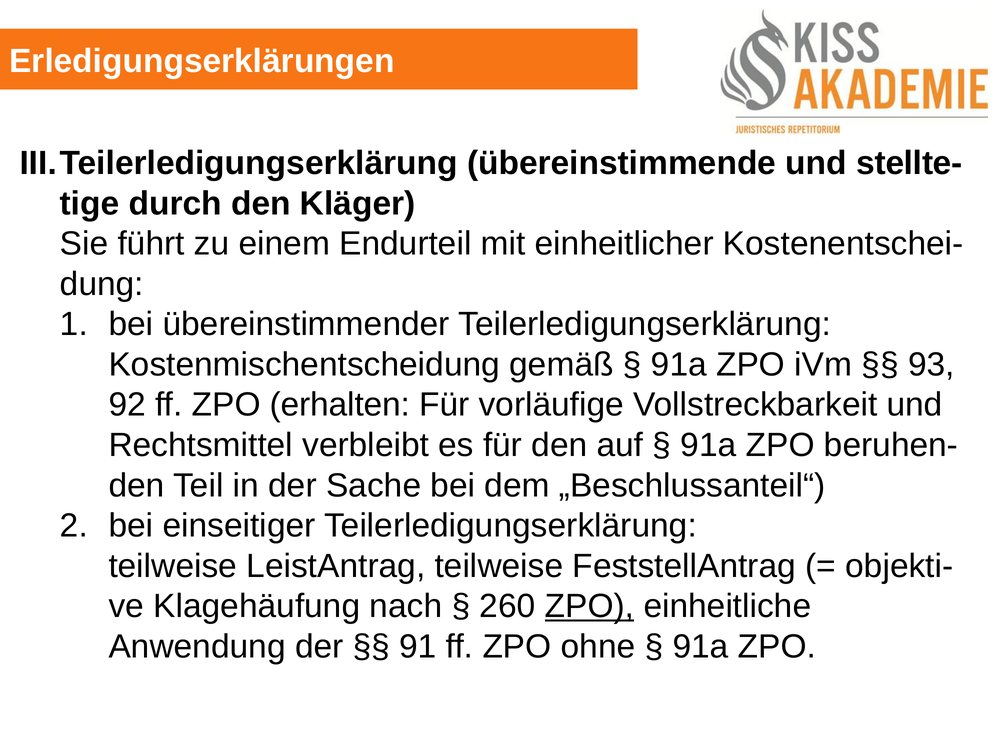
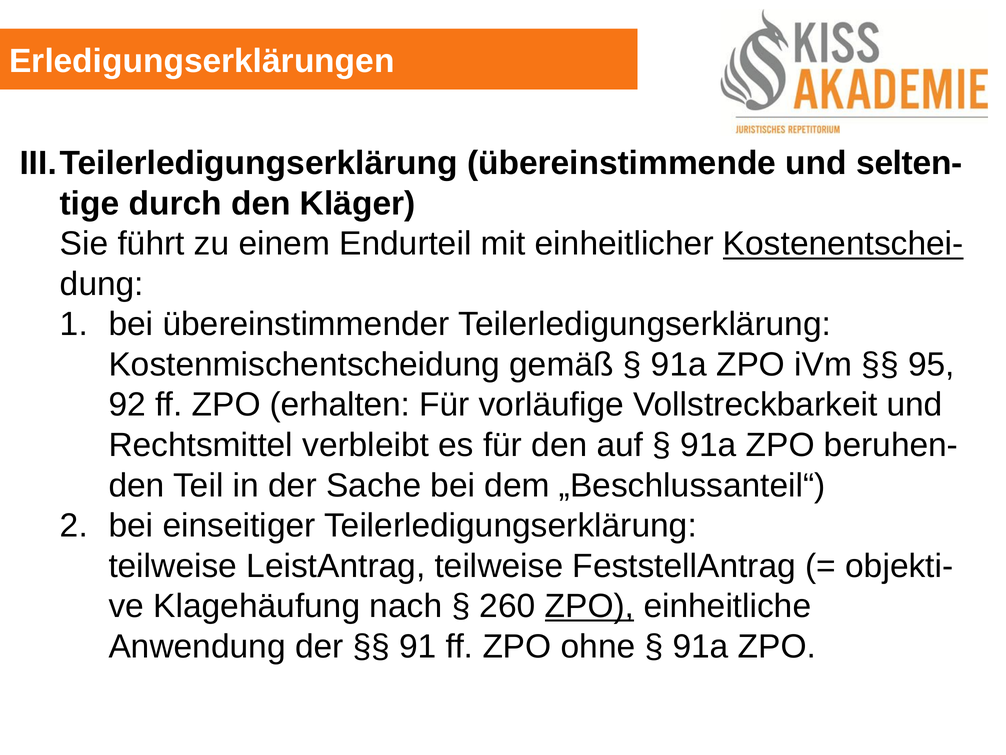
stellte-: stellte- -> selten-
Kostenentschei- underline: none -> present
93: 93 -> 95
